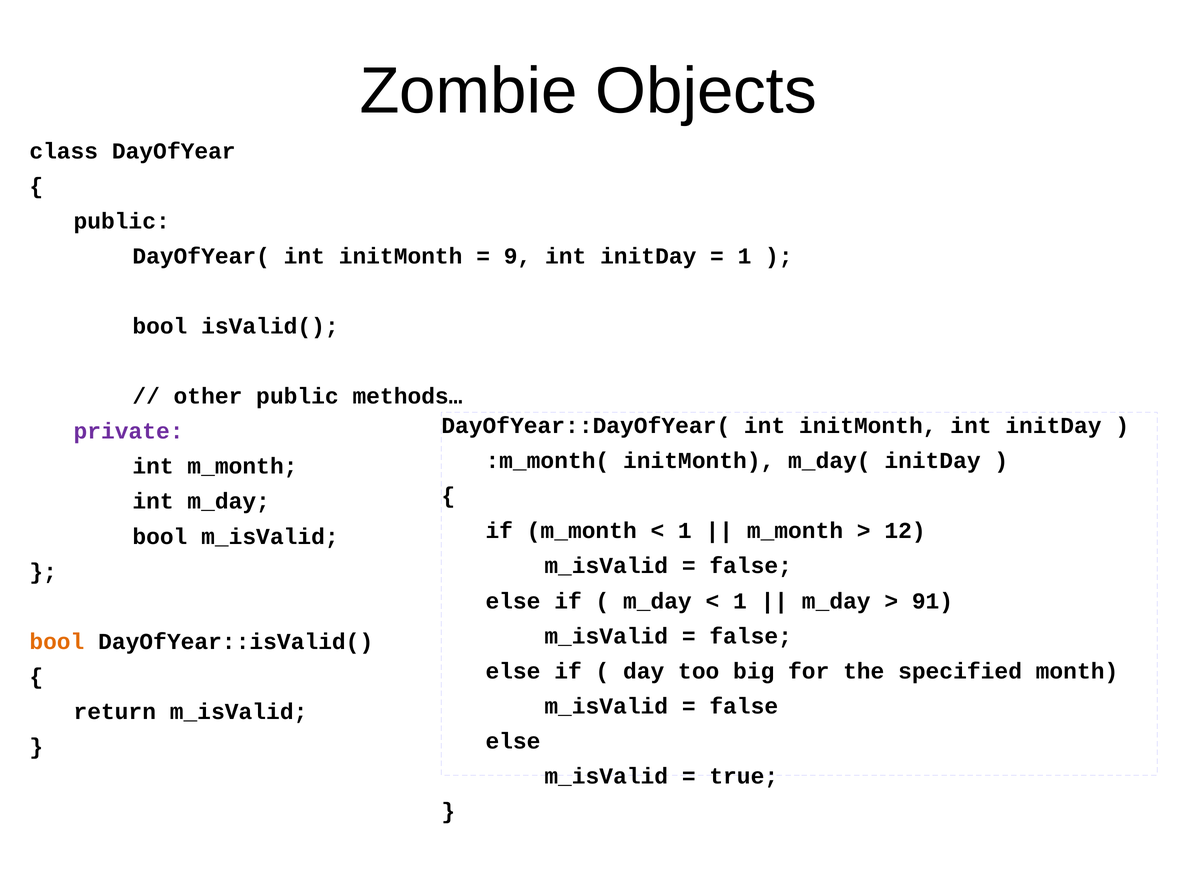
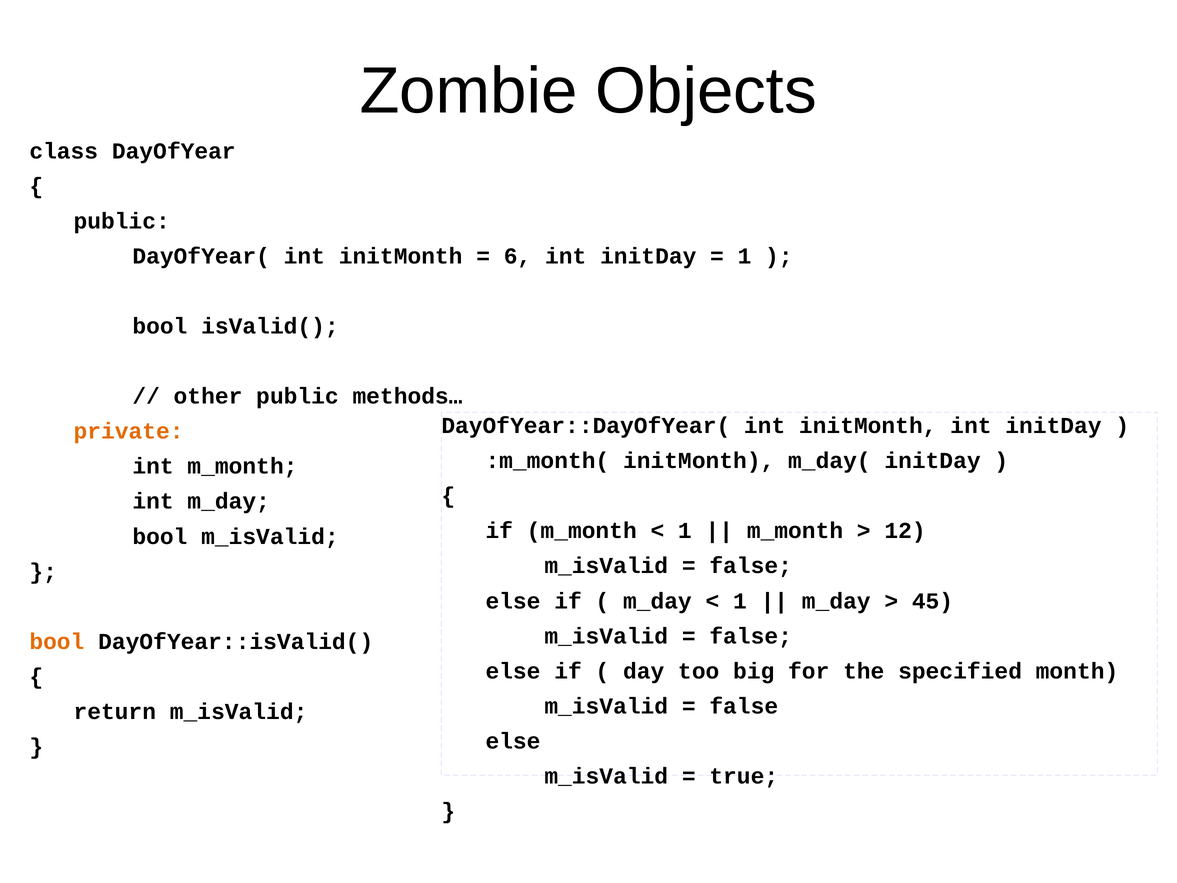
9: 9 -> 6
private colour: purple -> orange
91: 91 -> 45
